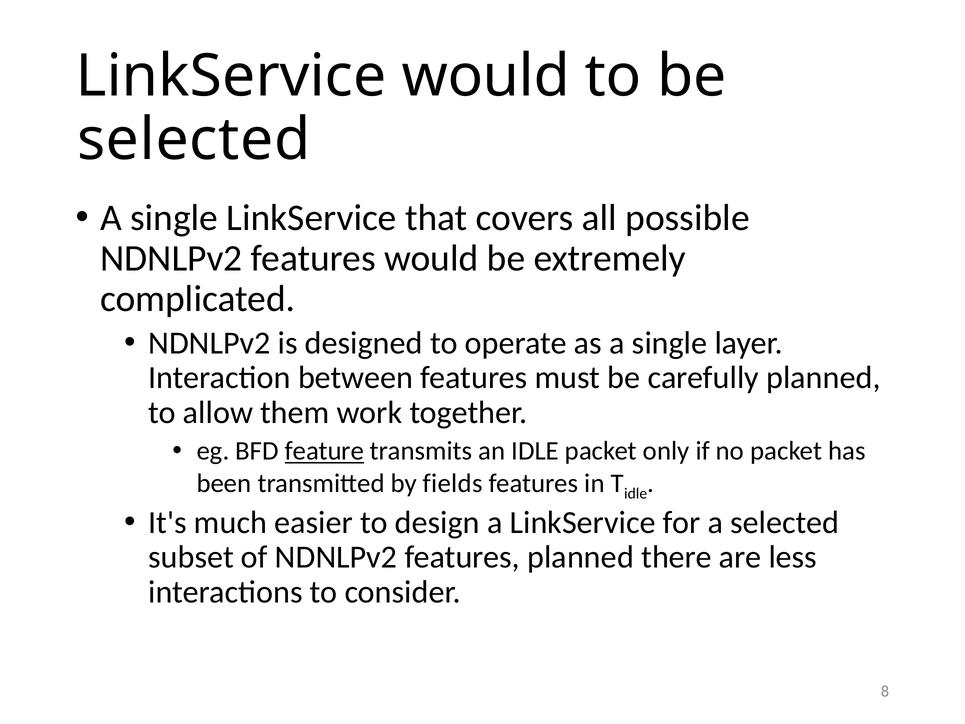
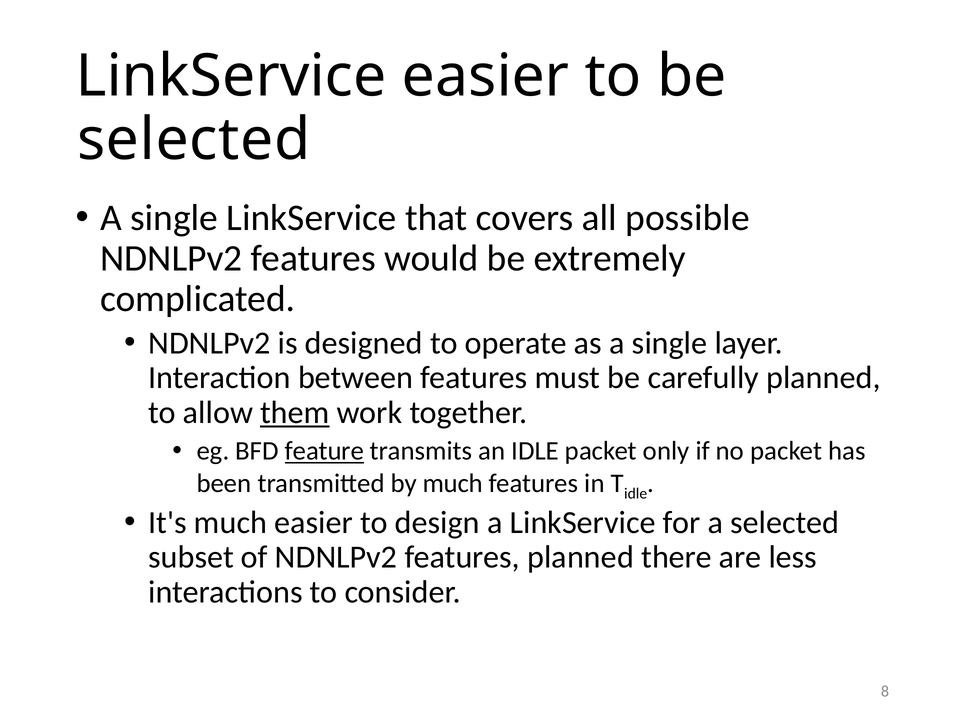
LinkService would: would -> easier
them underline: none -> present
by fields: fields -> much
